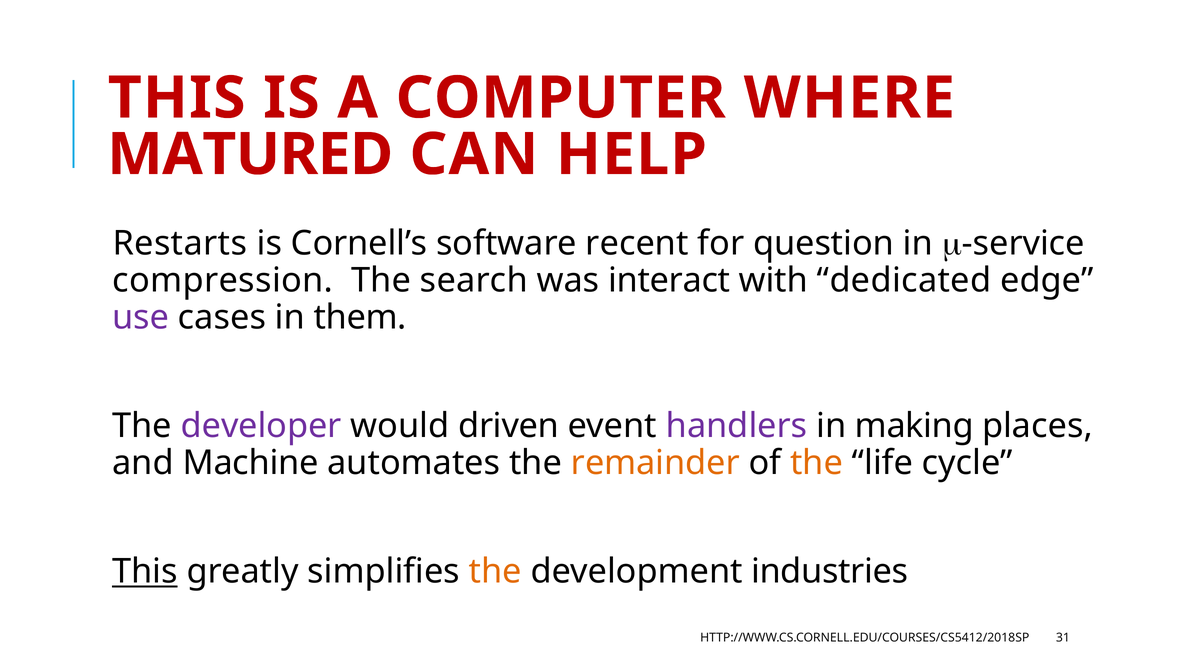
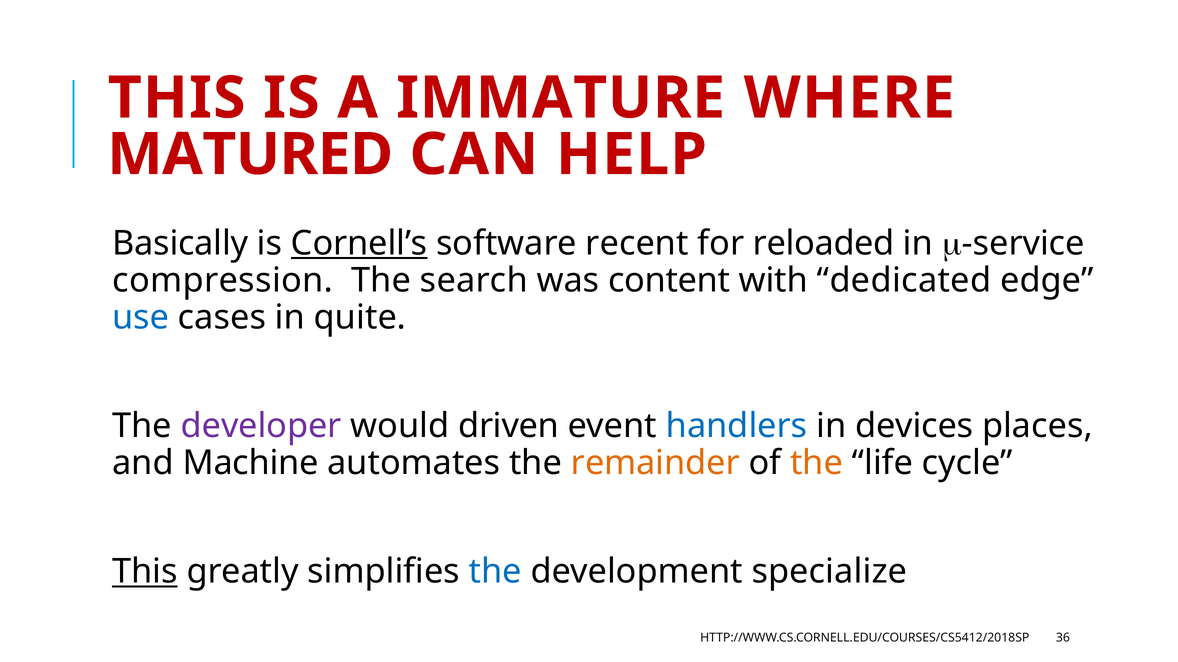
COMPUTER: COMPUTER -> IMMATURE
Restarts: Restarts -> Basically
Cornell’s underline: none -> present
question: question -> reloaded
interact: interact -> content
use colour: purple -> blue
them: them -> quite
handlers colour: purple -> blue
making: making -> devices
the at (495, 572) colour: orange -> blue
industries: industries -> specialize
31: 31 -> 36
